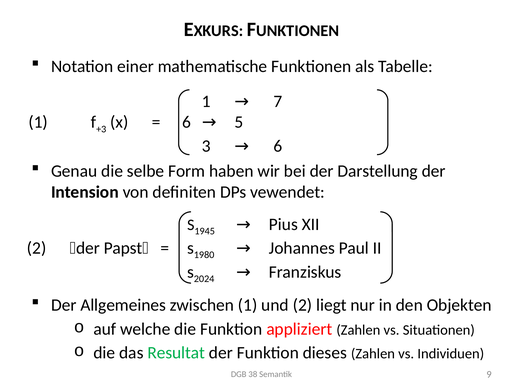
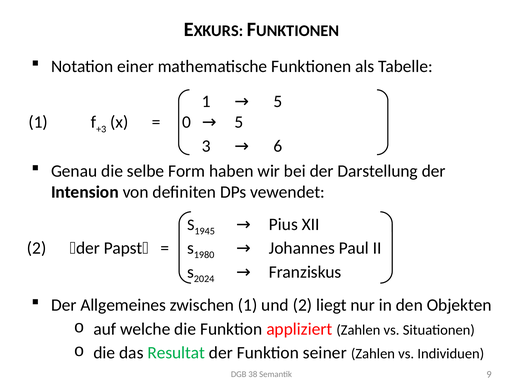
7 at (278, 101): 7 -> 5
6 at (187, 122): 6 -> 0
dieses: dieses -> seiner
